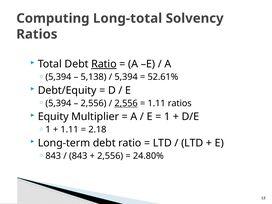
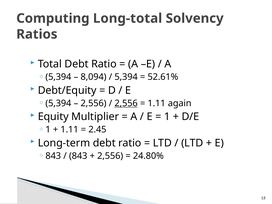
Ratio at (104, 64) underline: present -> none
5,138: 5,138 -> 8,094
1.11 ratios: ratios -> again
2.18: 2.18 -> 2.45
